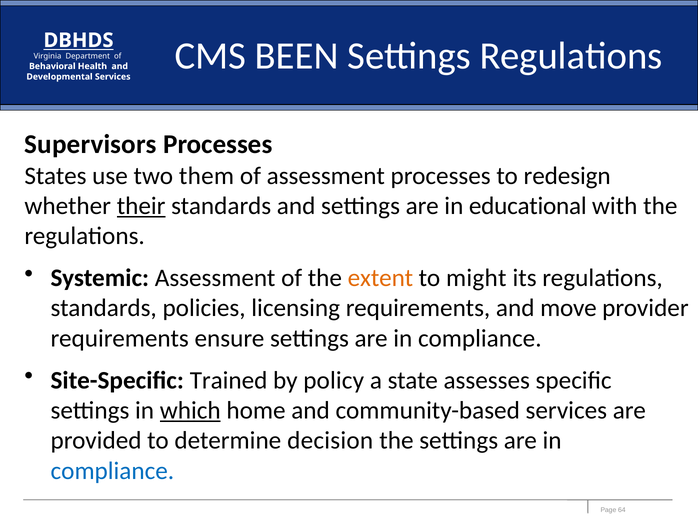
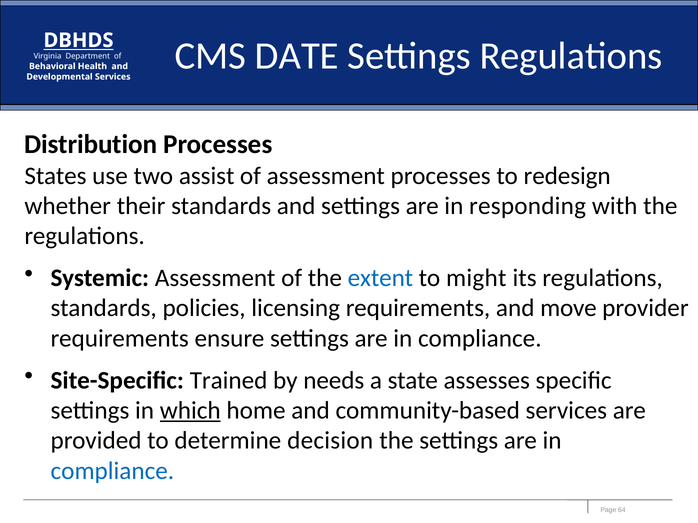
BEEN: BEEN -> DATE
Supervisors: Supervisors -> Distribution
them: them -> assist
their underline: present -> none
educational: educational -> responding
extent colour: orange -> blue
policy: policy -> needs
